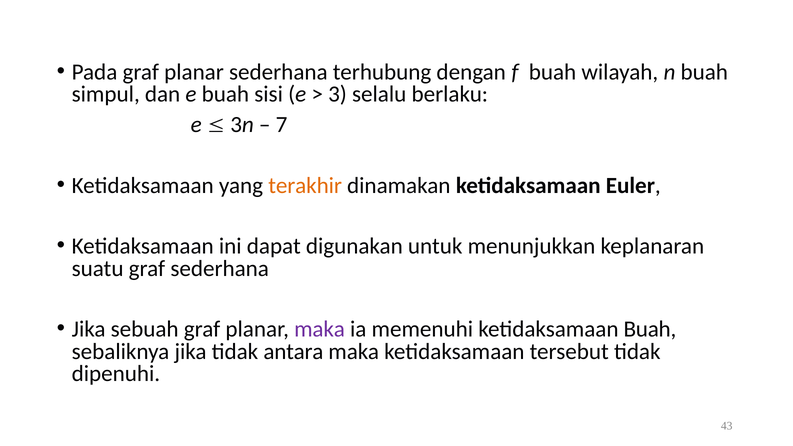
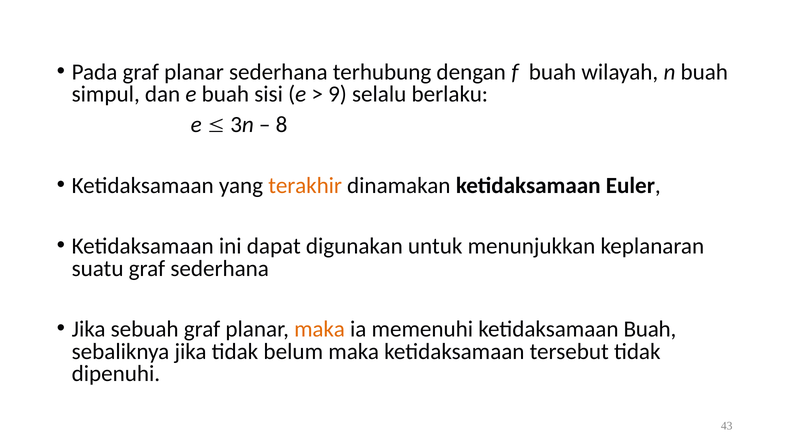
3: 3 -> 9
7: 7 -> 8
maka at (320, 329) colour: purple -> orange
antara: antara -> belum
